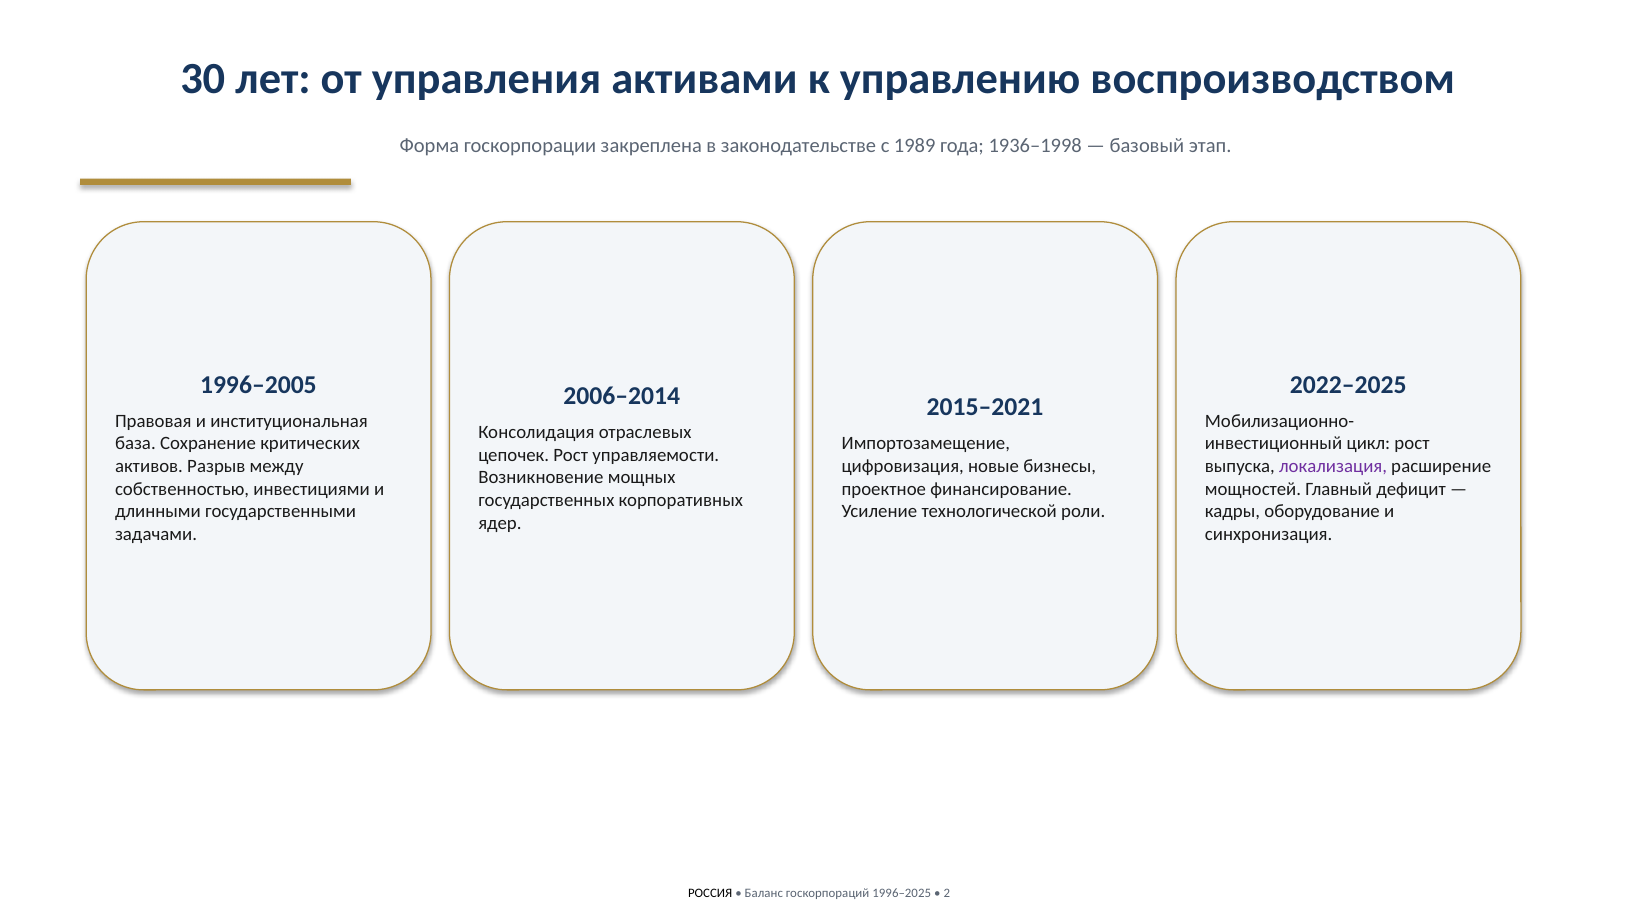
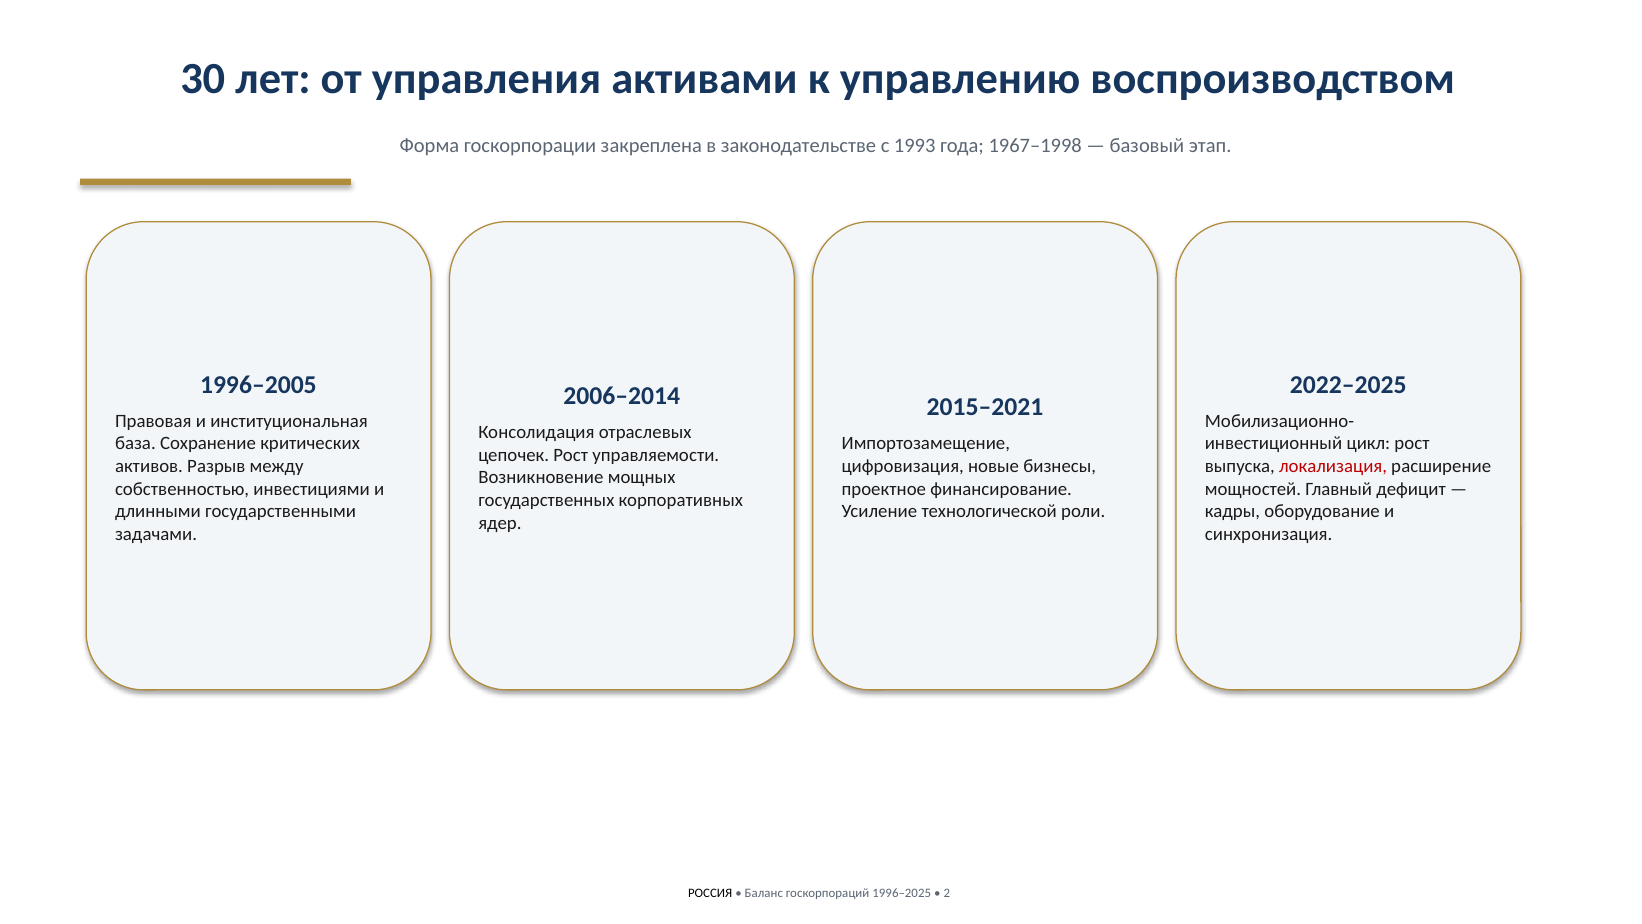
1989: 1989 -> 1993
1936–1998: 1936–1998 -> 1967–1998
локализация colour: purple -> red
